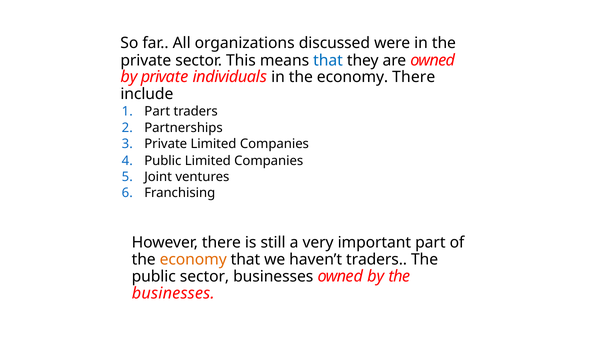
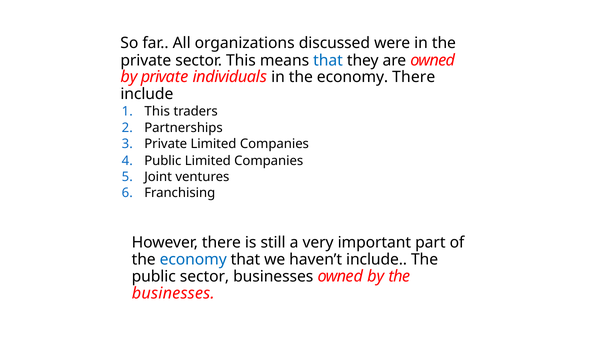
Part at (157, 111): Part -> This
economy at (193, 259) colour: orange -> blue
haven’t traders: traders -> include
